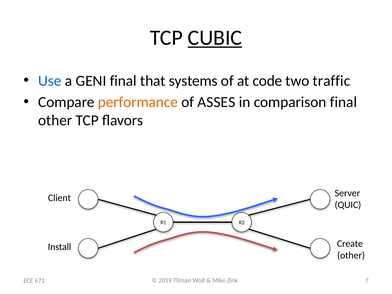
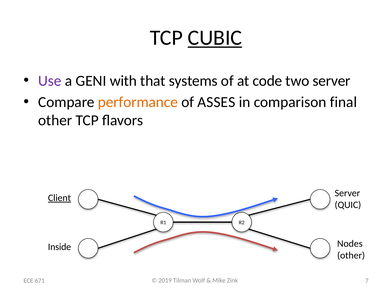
Use colour: blue -> purple
GENI final: final -> with
two traffic: traffic -> server
Client underline: none -> present
Create: Create -> Nodes
Install: Install -> Inside
